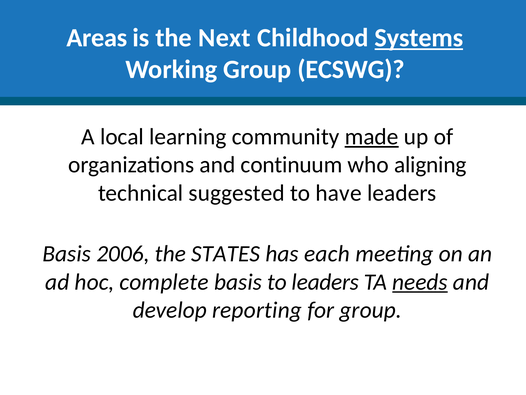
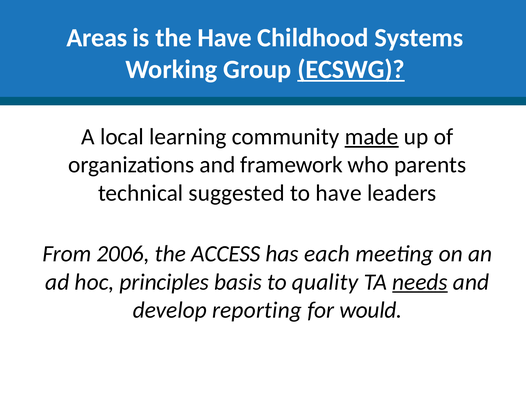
the Next: Next -> Have
Systems underline: present -> none
ECSWG underline: none -> present
continuum: continuum -> framework
aligning: aligning -> parents
Basis at (67, 254): Basis -> From
STATES: STATES -> ACCESS
complete: complete -> principles
to leaders: leaders -> quality
for group: group -> would
